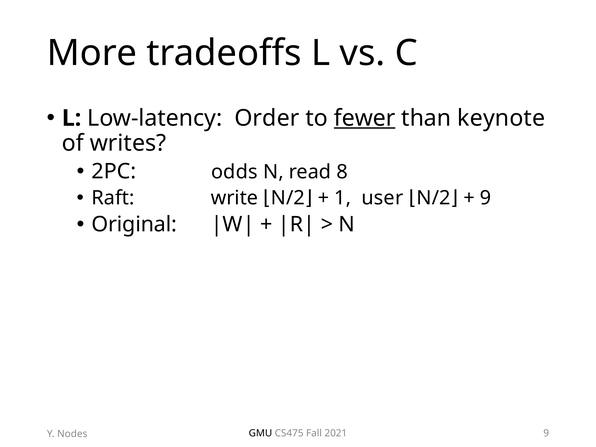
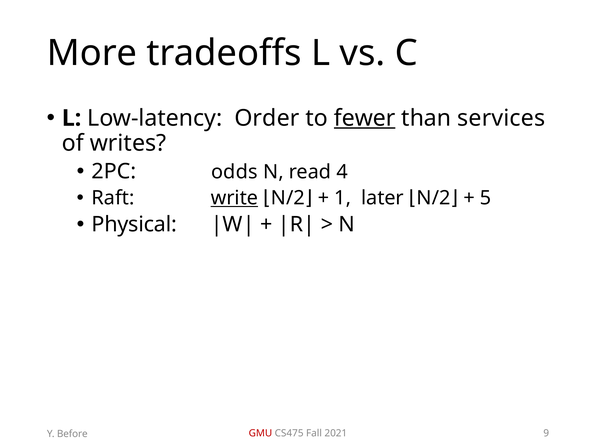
keynote: keynote -> services
8: 8 -> 4
write underline: none -> present
user: user -> later
9 at (486, 198): 9 -> 5
Original: Original -> Physical
GMU colour: black -> red
Nodes: Nodes -> Before
